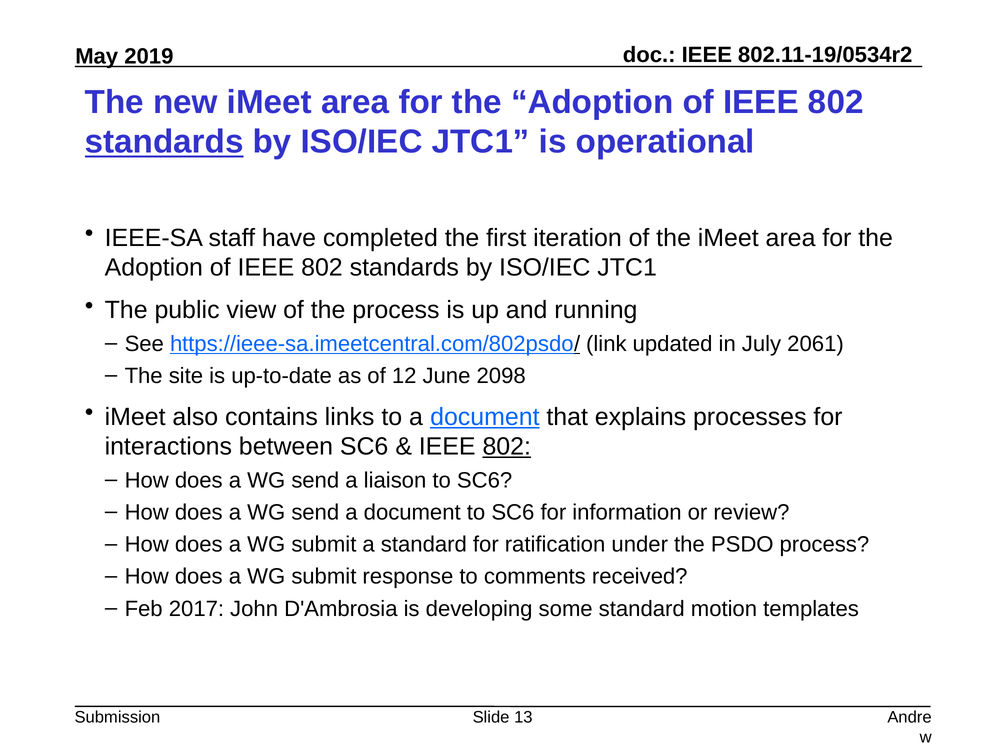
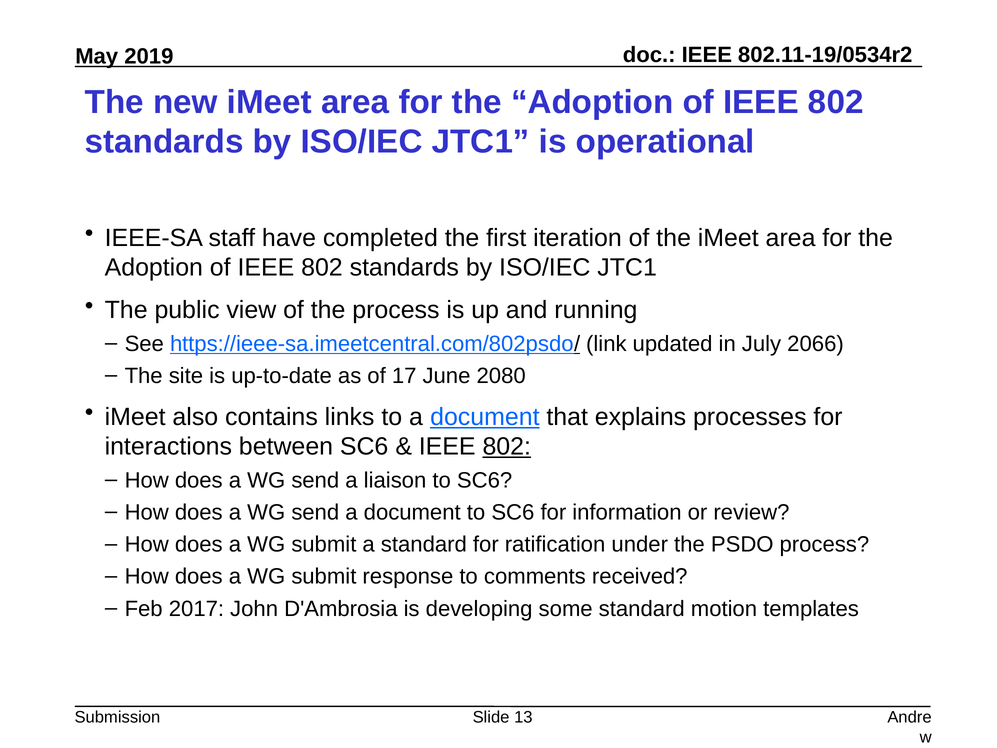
standards at (164, 142) underline: present -> none
2061: 2061 -> 2066
12: 12 -> 17
2098: 2098 -> 2080
